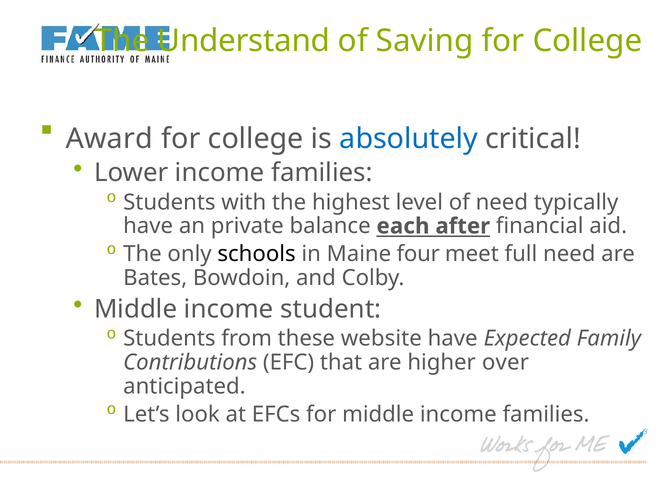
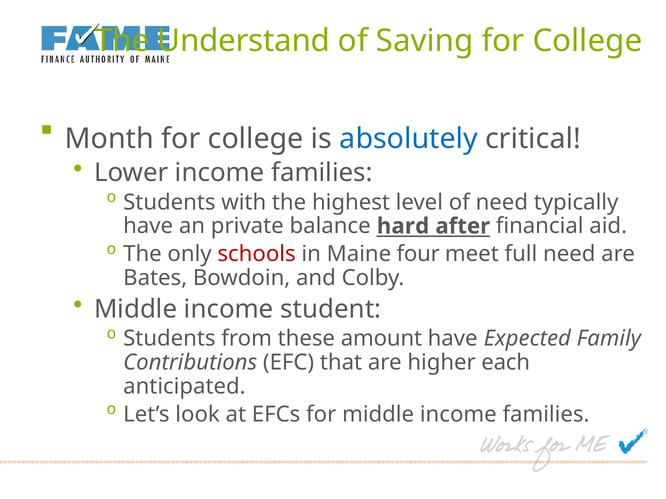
Award: Award -> Month
each: each -> hard
schools colour: black -> red
website: website -> amount
over: over -> each
